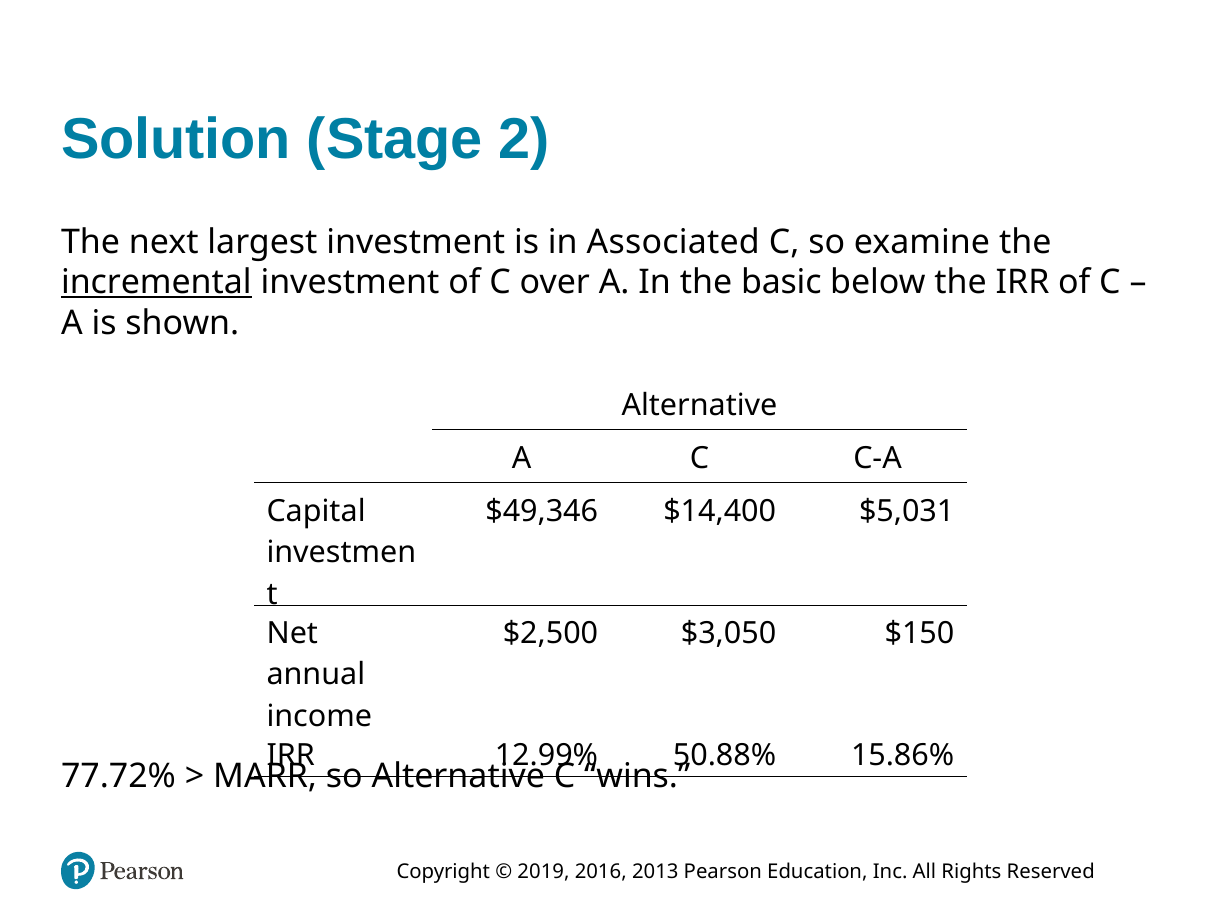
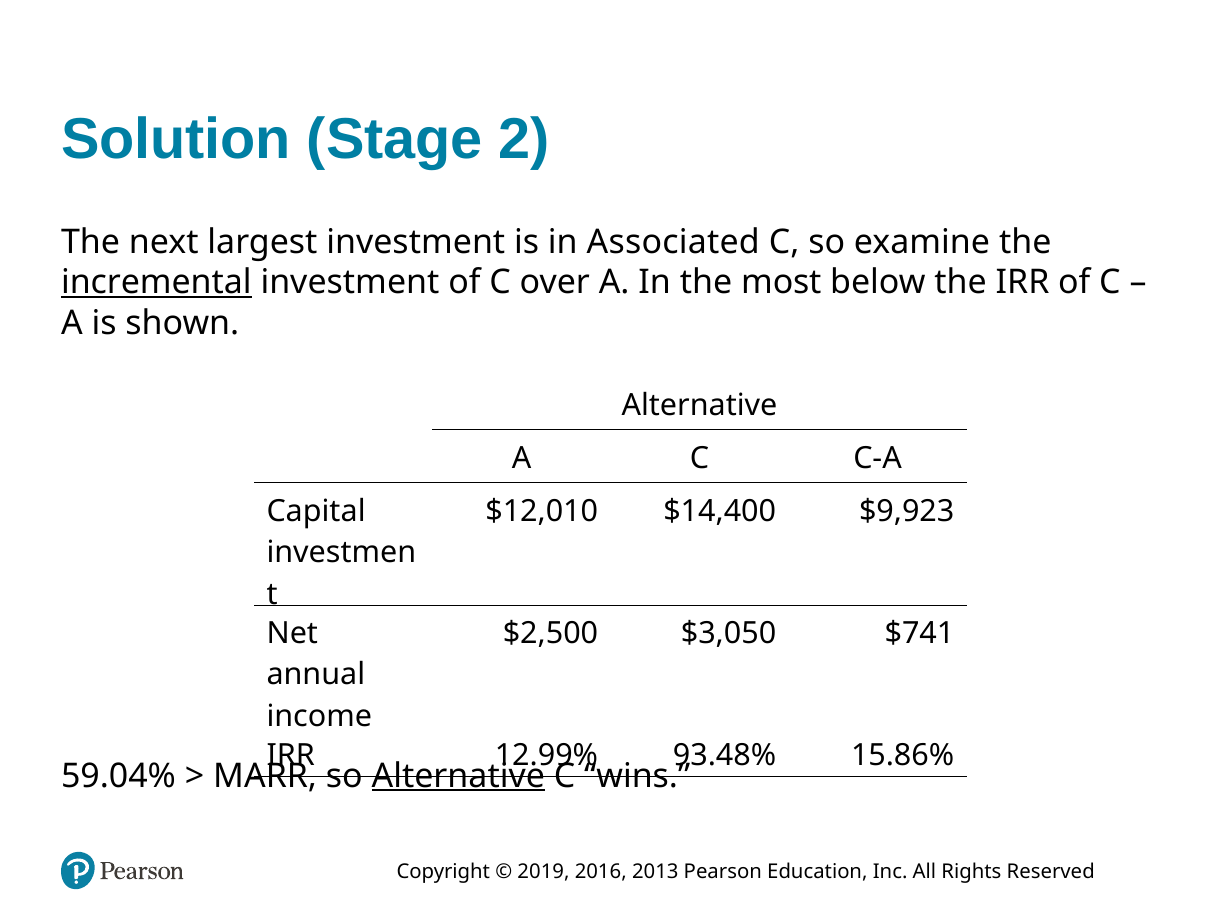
basic: basic -> most
$49,346: $49,346 -> $12,010
$5,031: $5,031 -> $9,923
$150: $150 -> $741
50.88%: 50.88% -> 93.48%
77.72%: 77.72% -> 59.04%
Alternative at (458, 776) underline: none -> present
